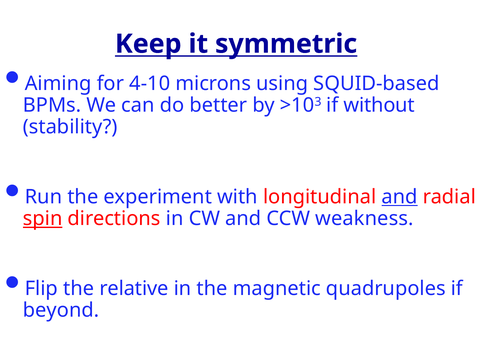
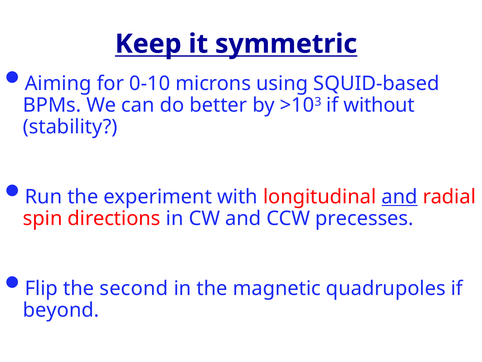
4-10: 4-10 -> 0-10
spin underline: present -> none
weakness: weakness -> precesses
relative: relative -> second
